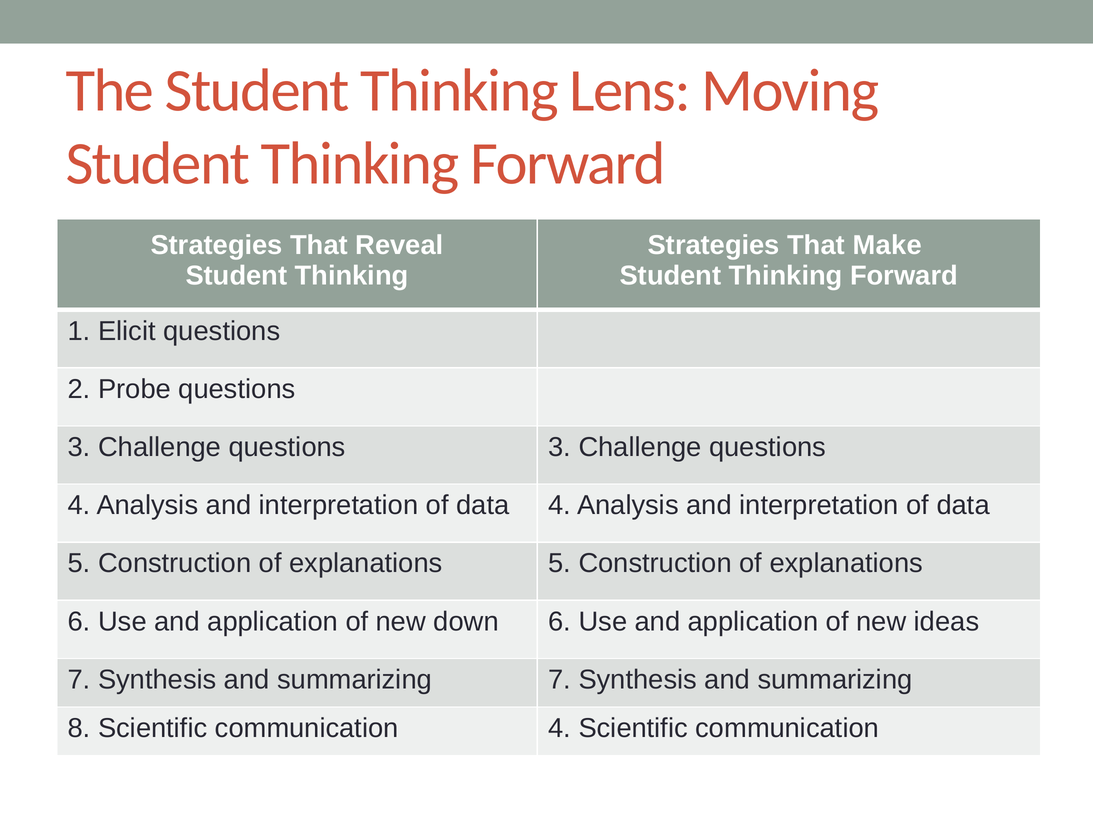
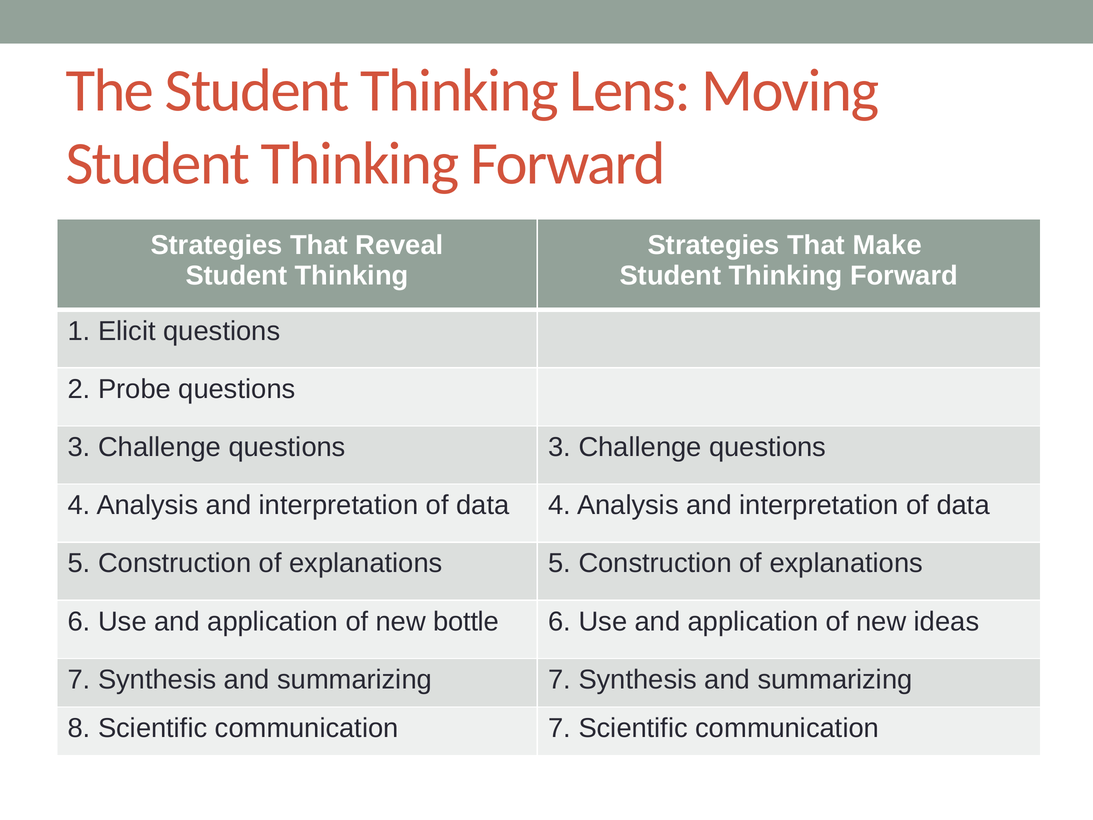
down: down -> bottle
communication 4: 4 -> 7
